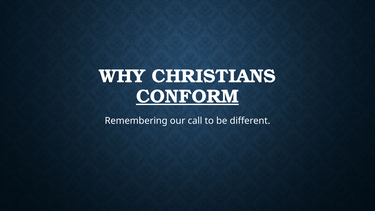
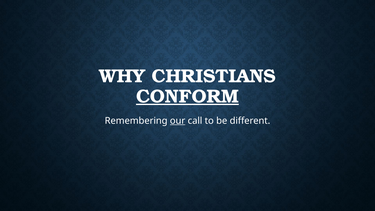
our underline: none -> present
